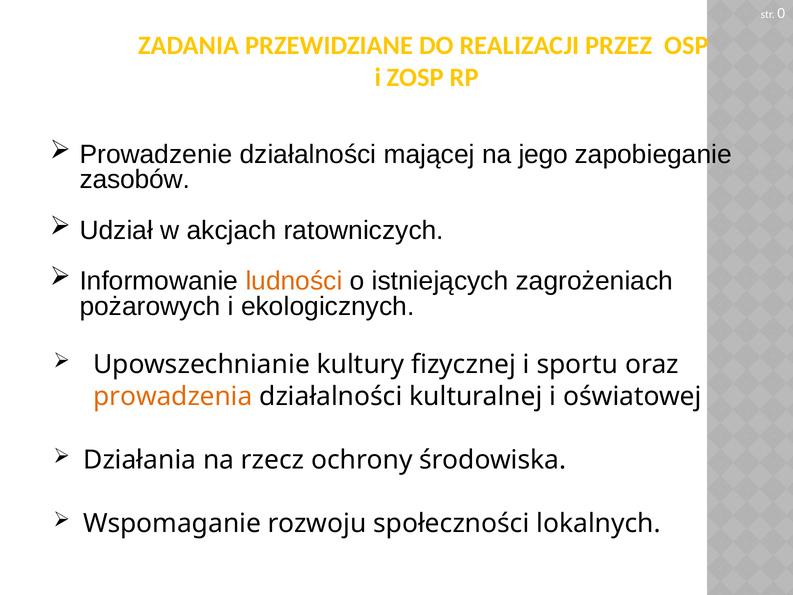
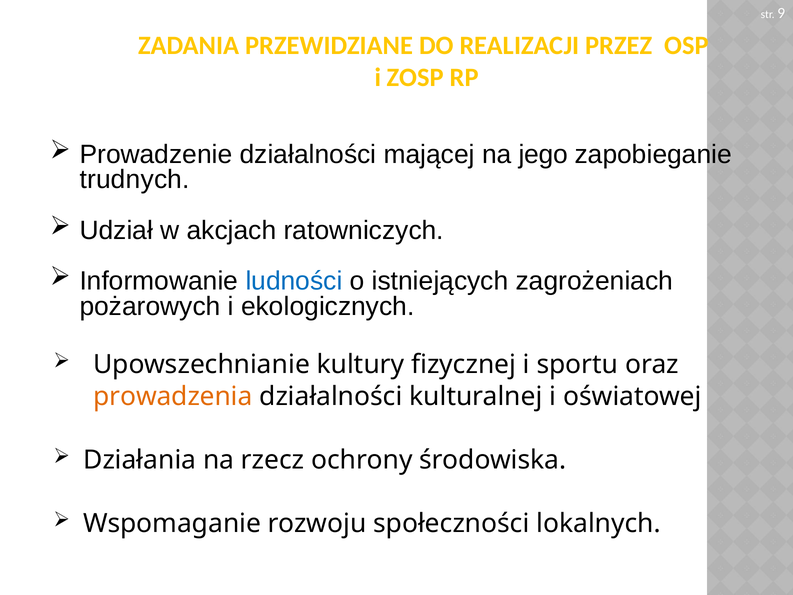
0: 0 -> 9
zasobów: zasobów -> trudnych
ludności colour: orange -> blue
